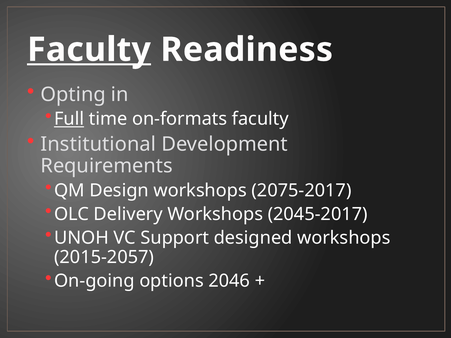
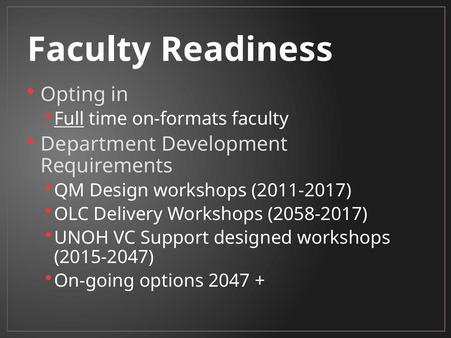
Faculty at (89, 50) underline: present -> none
Institutional: Institutional -> Department
2075-2017: 2075-2017 -> 2011-2017
2045-2017: 2045-2017 -> 2058-2017
2015-2057: 2015-2057 -> 2015-2047
2046: 2046 -> 2047
